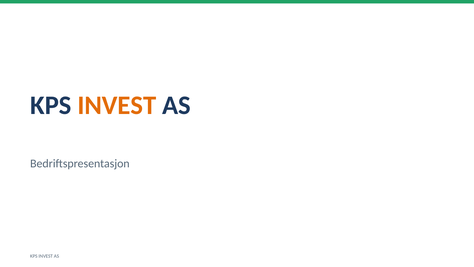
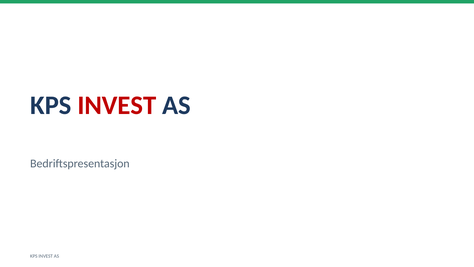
INVEST at (117, 105) colour: orange -> red
